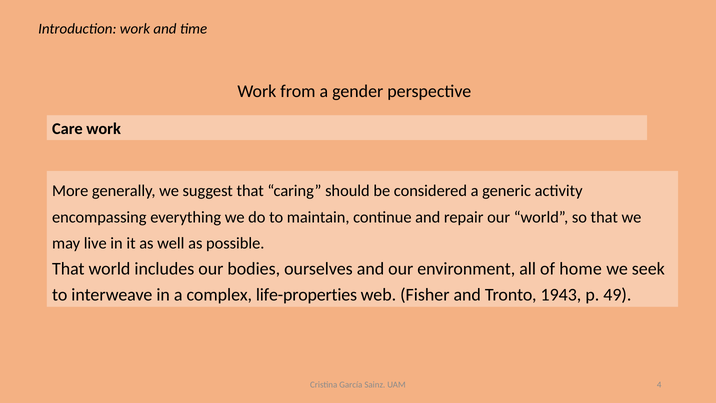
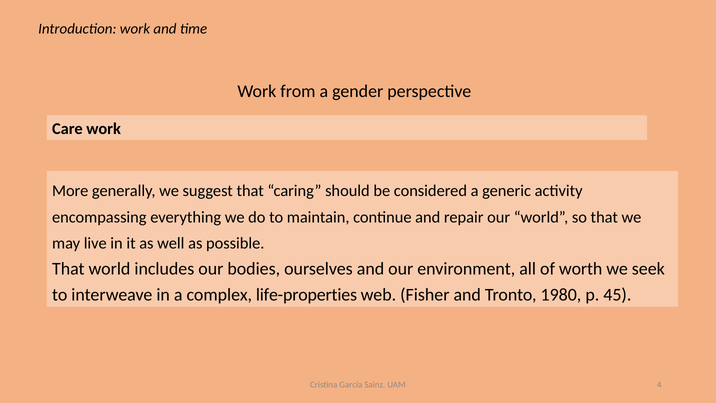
home: home -> worth
1943: 1943 -> 1980
49: 49 -> 45
